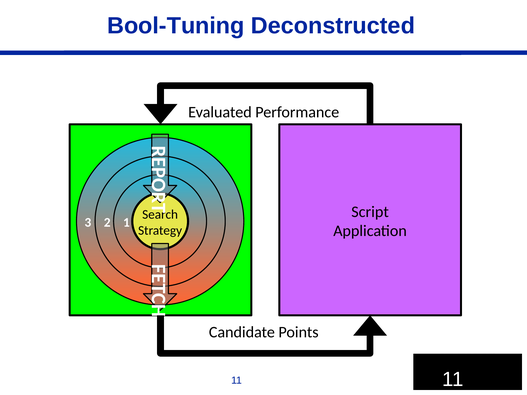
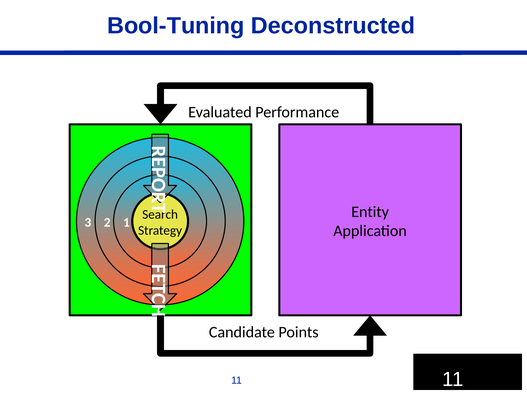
Script: Script -> Entity
